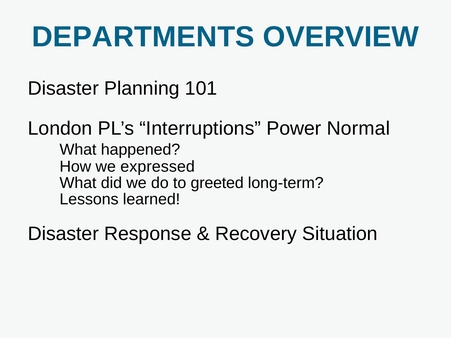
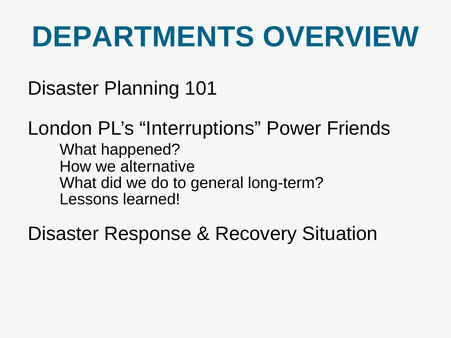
Normal: Normal -> Friends
expressed: expressed -> alternative
greeted: greeted -> general
